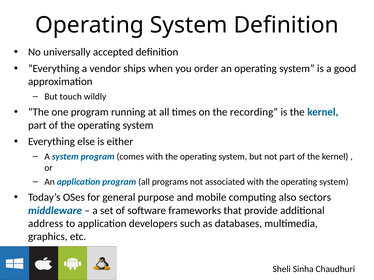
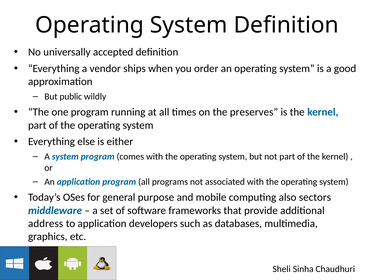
touch: touch -> public
recording: recording -> preserves
